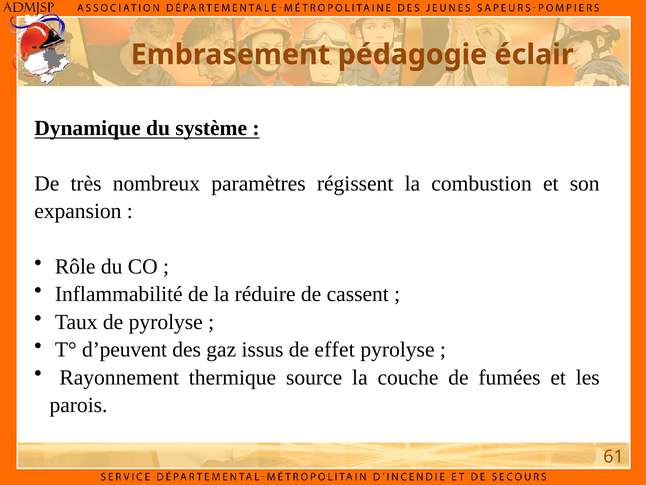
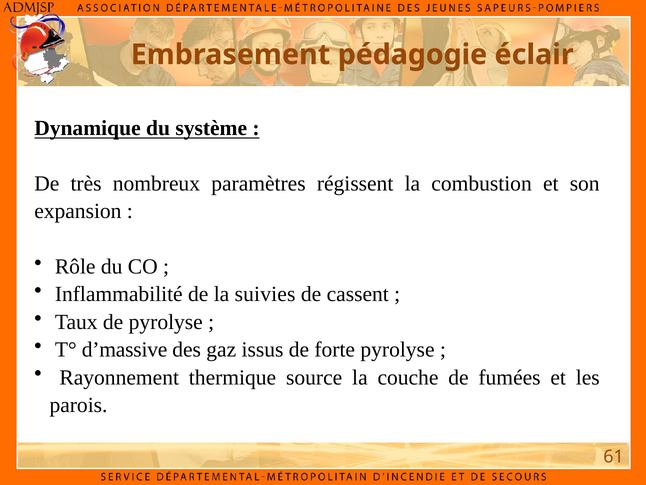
réduire: réduire -> suivies
d’peuvent: d’peuvent -> d’massive
effet: effet -> forte
